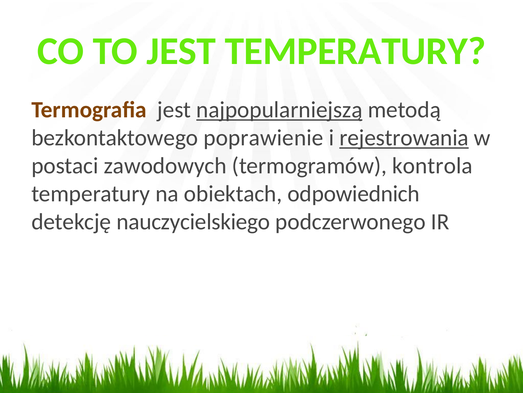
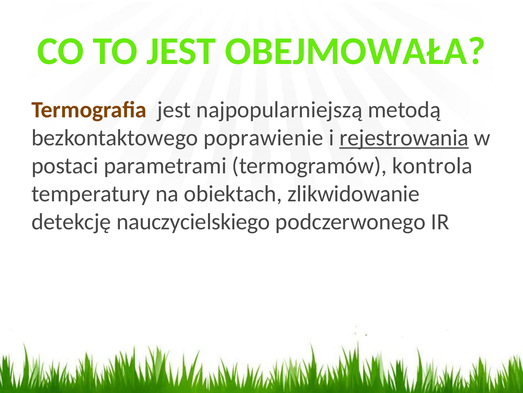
JEST TEMPERATURY: TEMPERATURY -> OBEJMOWAŁA
najpopularniejszą underline: present -> none
zawodowych: zawodowych -> parametrami
odpowiednich: odpowiednich -> zlikwidowanie
